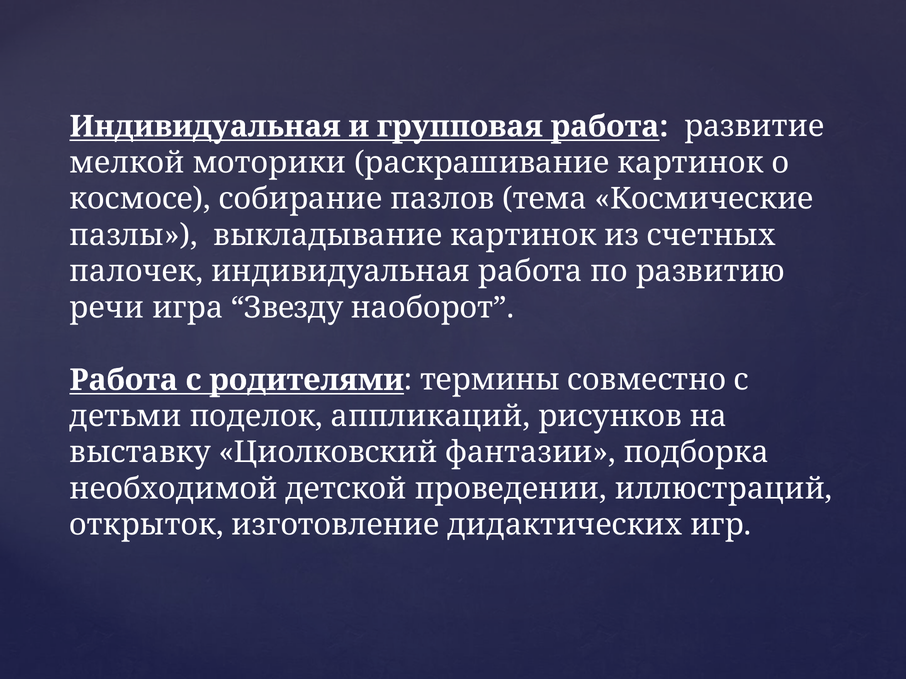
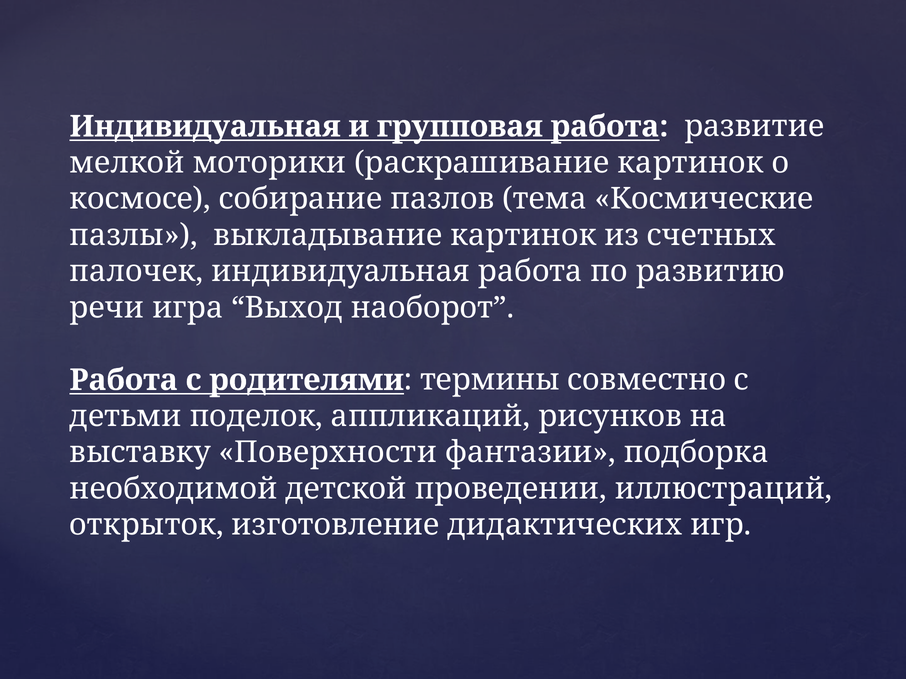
Звезду: Звезду -> Выход
Циолковский: Циолковский -> Поверхности
